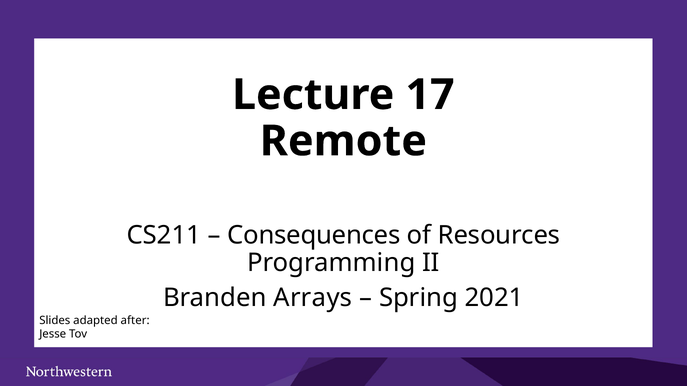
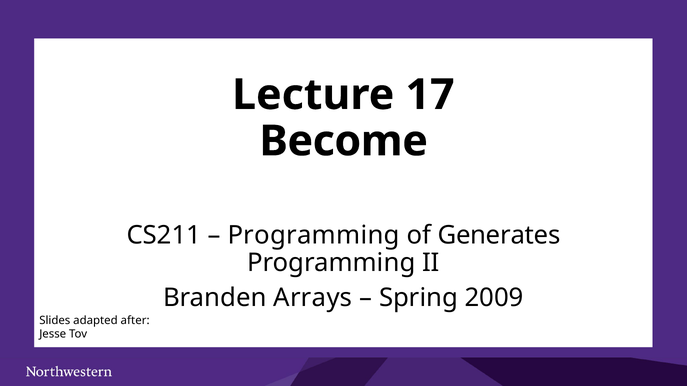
Remote: Remote -> Become
Consequences at (314, 235): Consequences -> Programming
Resources: Resources -> Generates
2021: 2021 -> 2009
